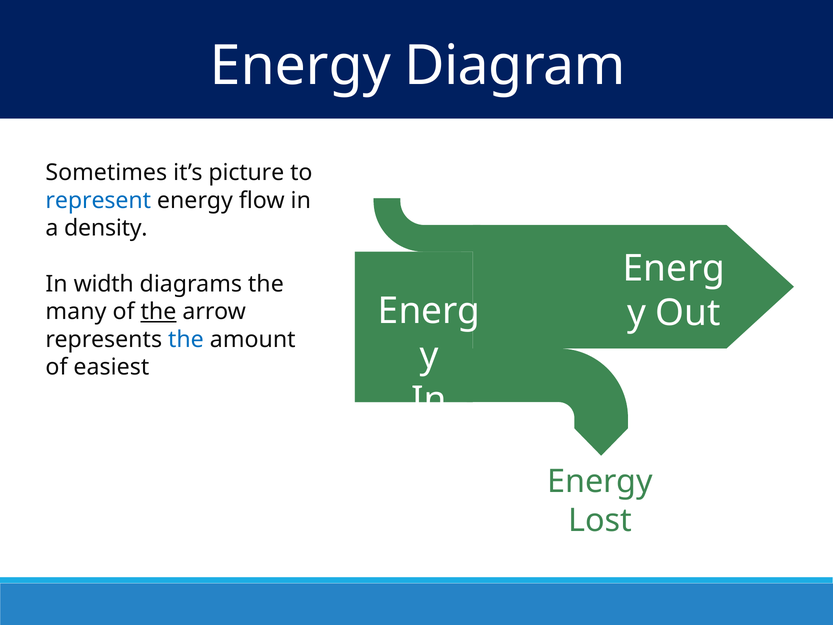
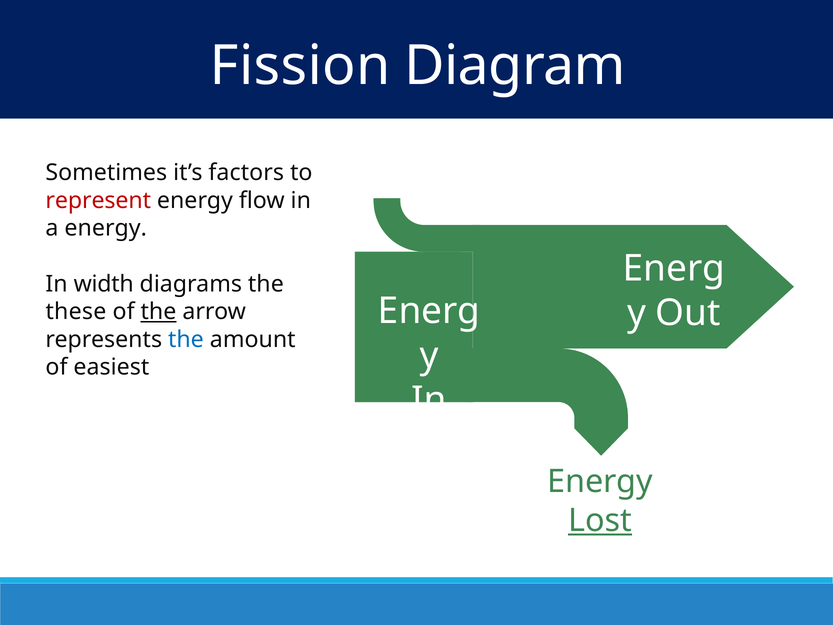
Energy at (300, 66): Energy -> Fission
picture: picture -> factors
represent colour: blue -> red
a density: density -> energy
many: many -> these
Lost underline: none -> present
